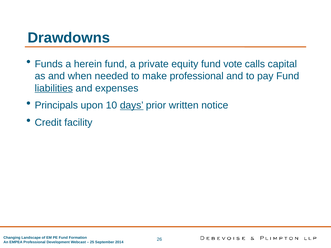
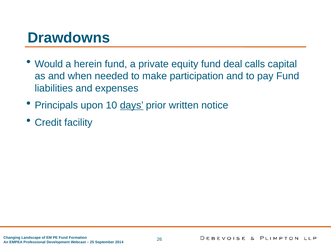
Funds: Funds -> Would
vote: vote -> deal
make professional: professional -> participation
liabilities underline: present -> none
